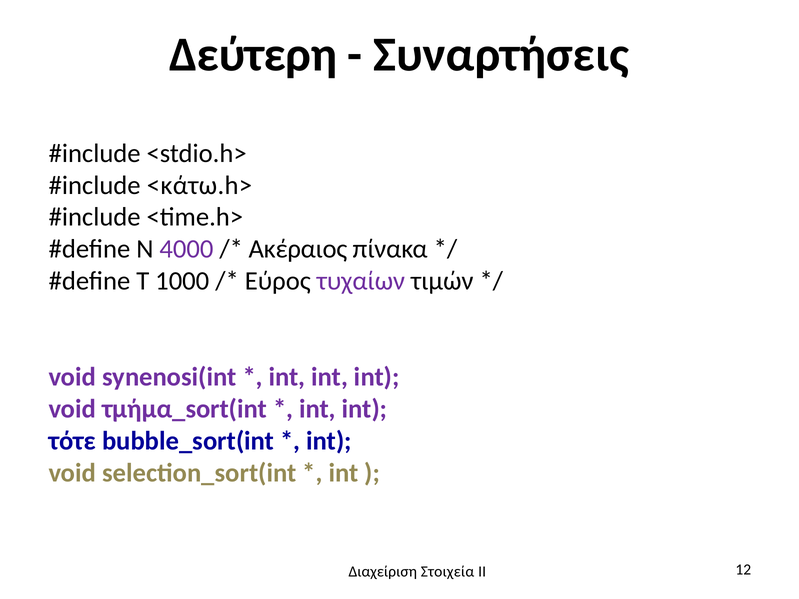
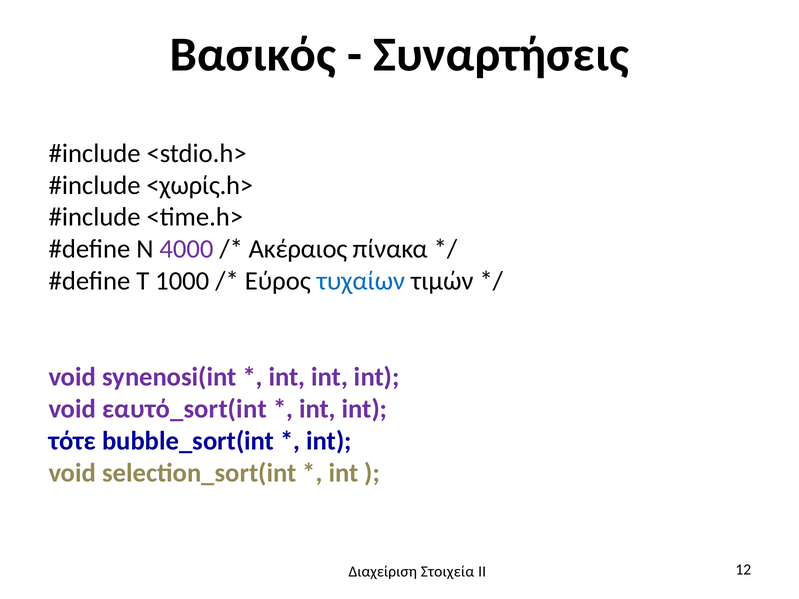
Δεύτερη: Δεύτερη -> Βασικός
<κάτω.h>: <κάτω.h> -> <χωρίς.h>
τυχαίων colour: purple -> blue
τμήμα_sort(int: τμήμα_sort(int -> εαυτό_sort(int
